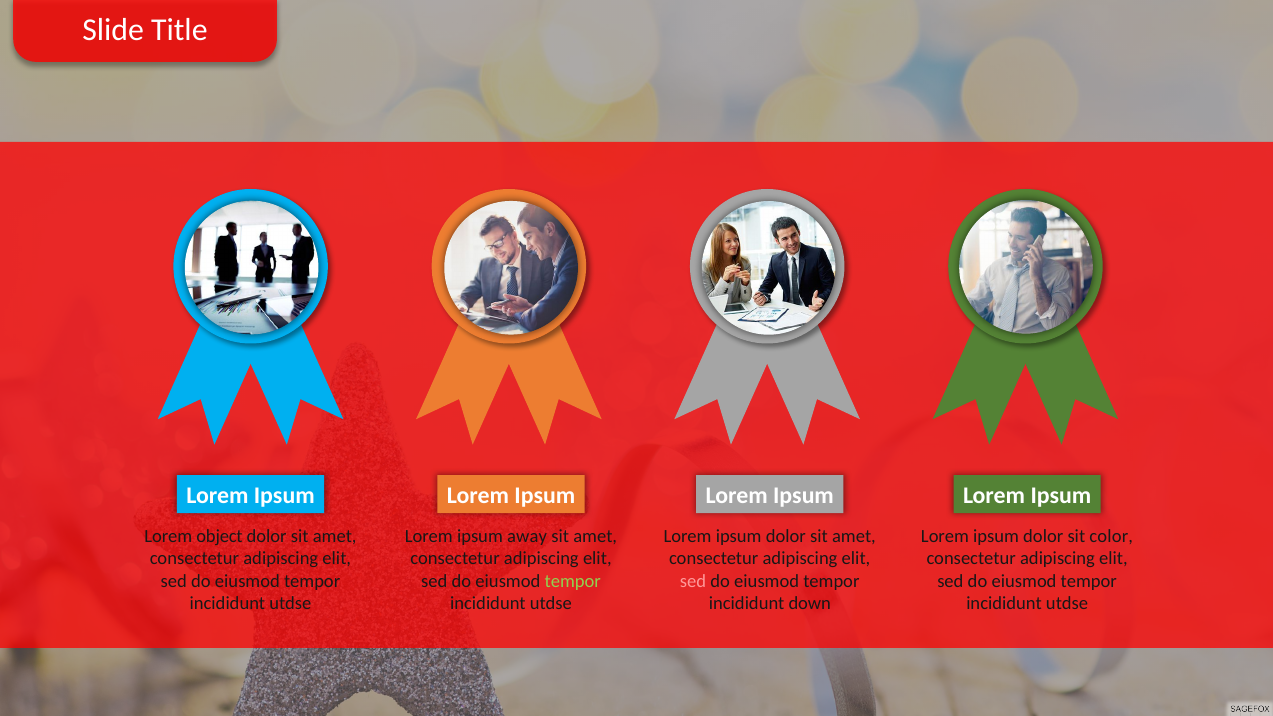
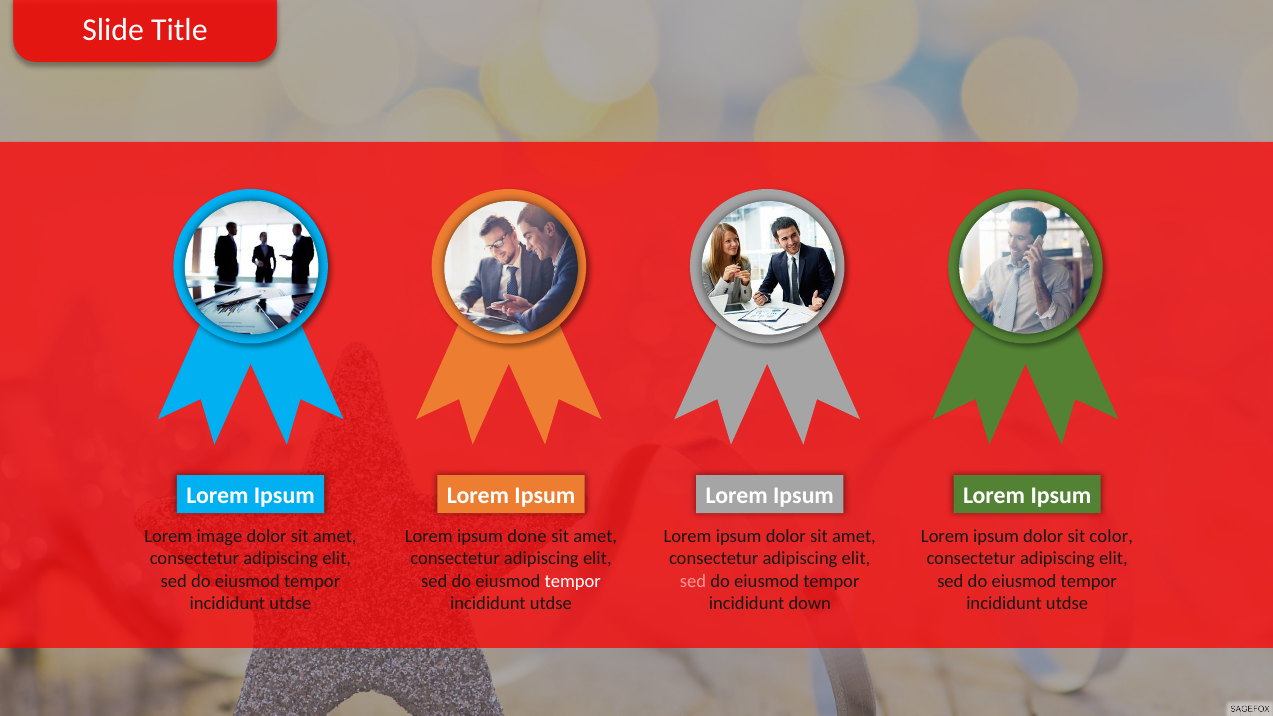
object: object -> image
away: away -> done
tempor at (573, 581) colour: light green -> white
